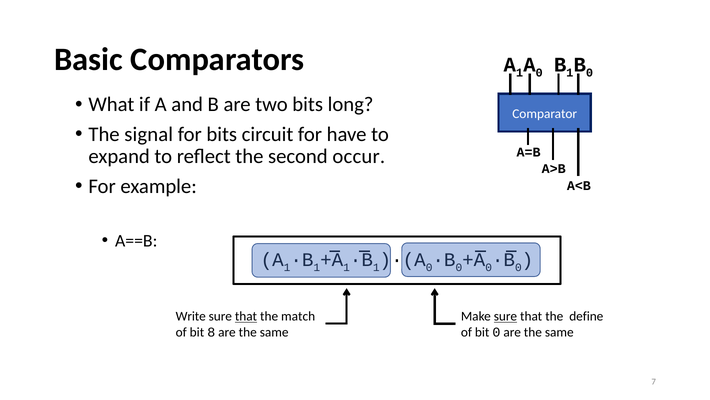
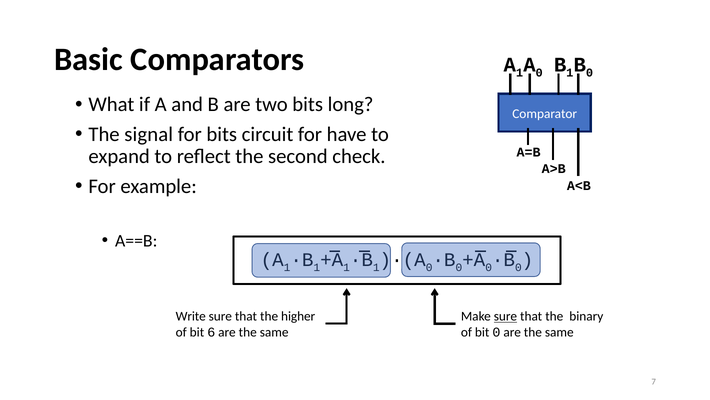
occur: occur -> check
that at (246, 316) underline: present -> none
match: match -> higher
define: define -> binary
8: 8 -> 6
